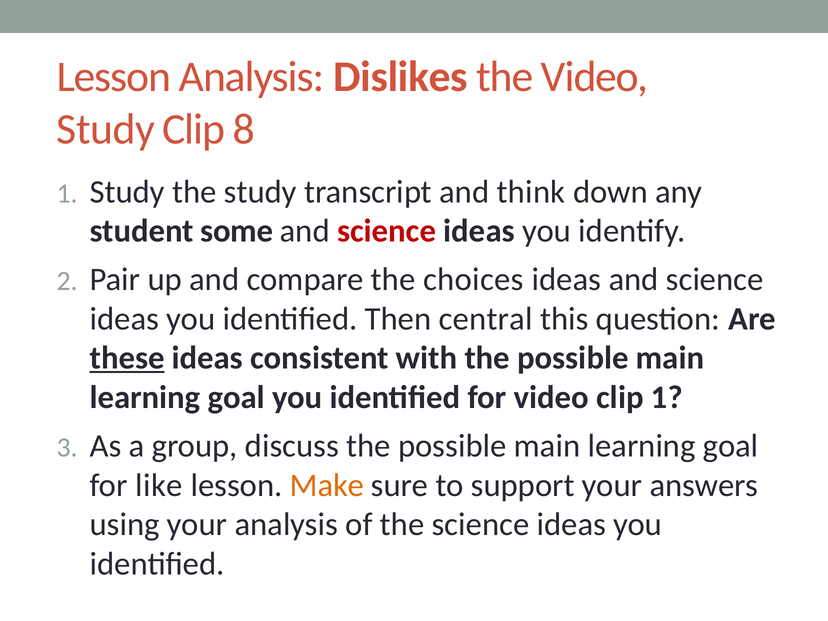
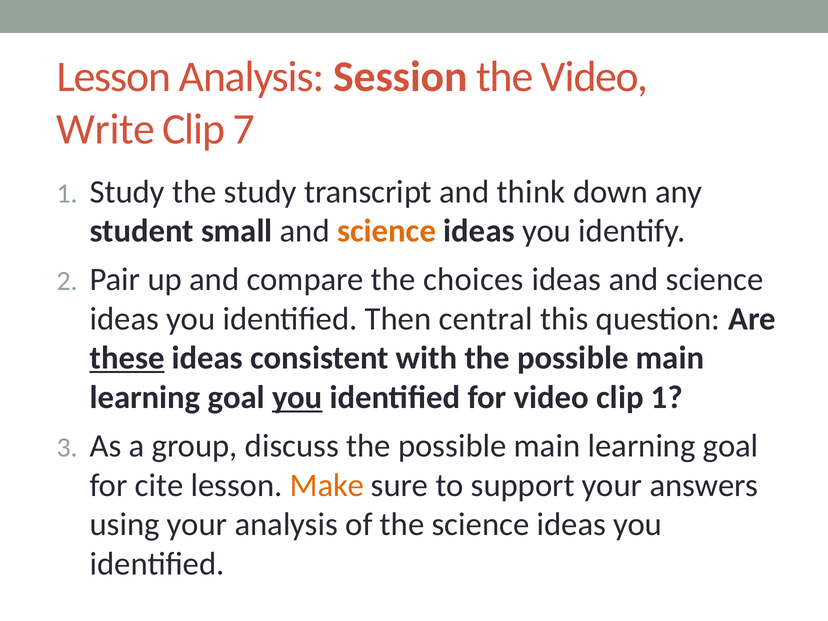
Dislikes: Dislikes -> Session
Study at (106, 129): Study -> Write
8: 8 -> 7
some: some -> small
science at (387, 231) colour: red -> orange
you at (297, 397) underline: none -> present
like: like -> cite
